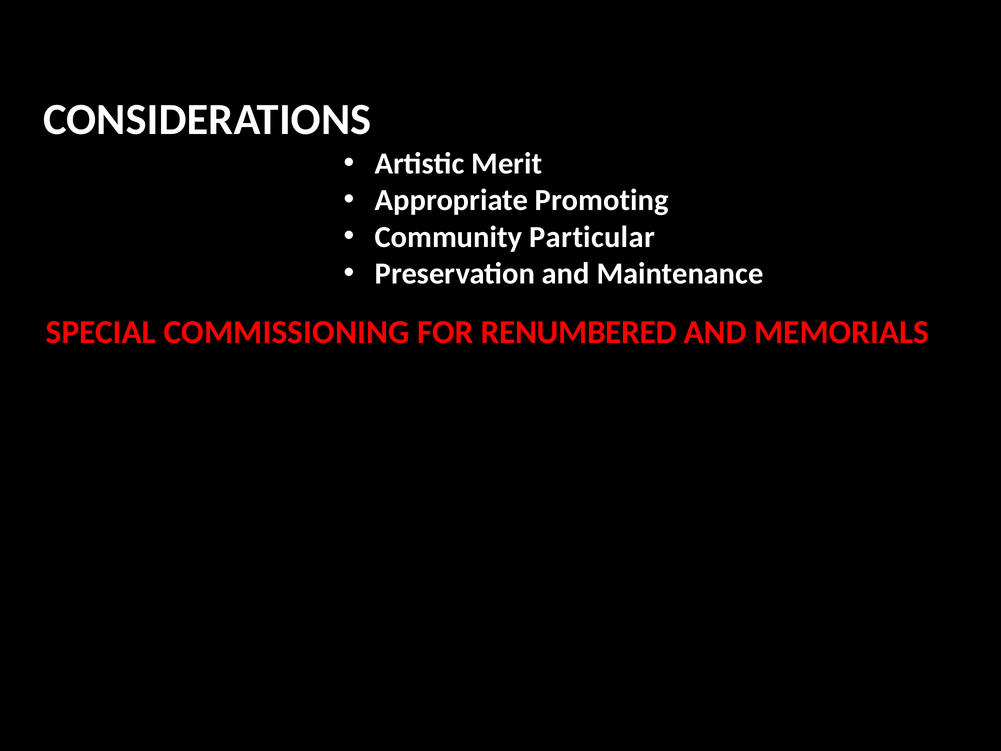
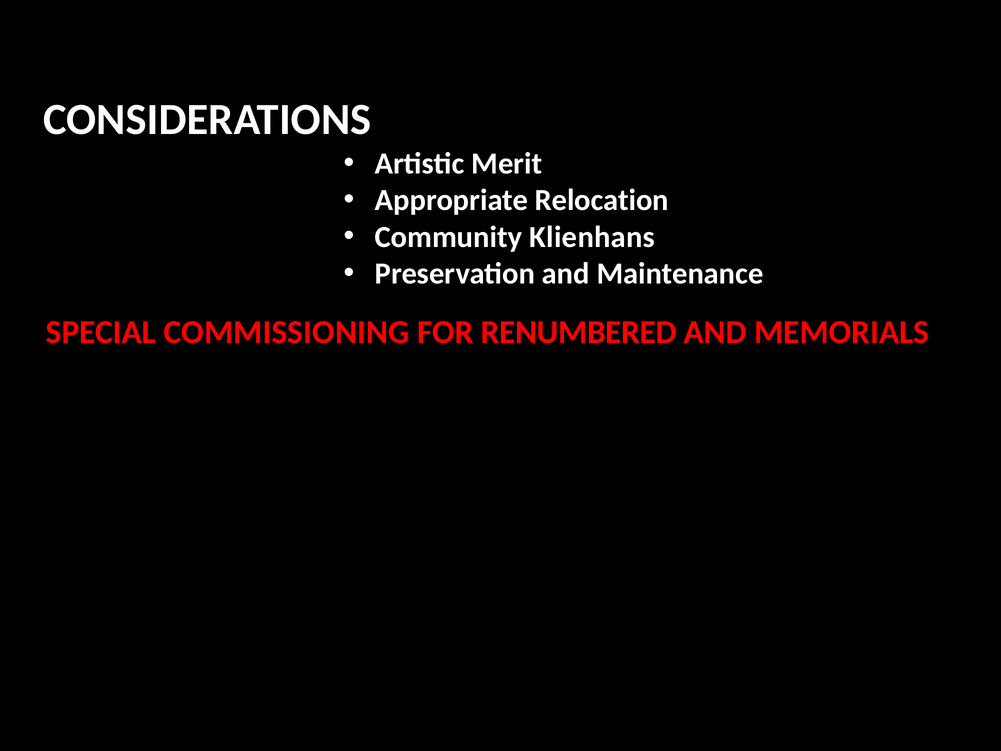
Promoting: Promoting -> Relocation
Particular: Particular -> Klienhans
